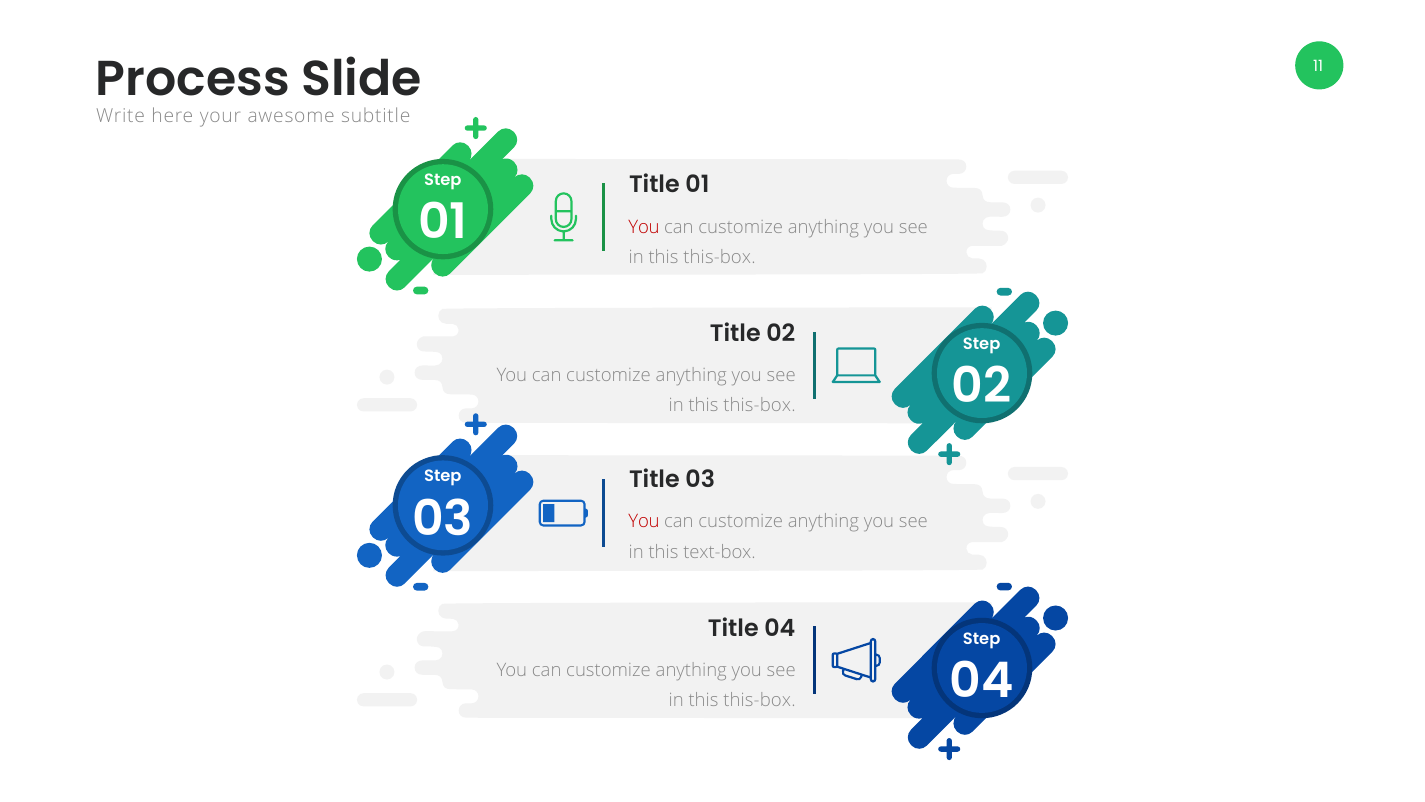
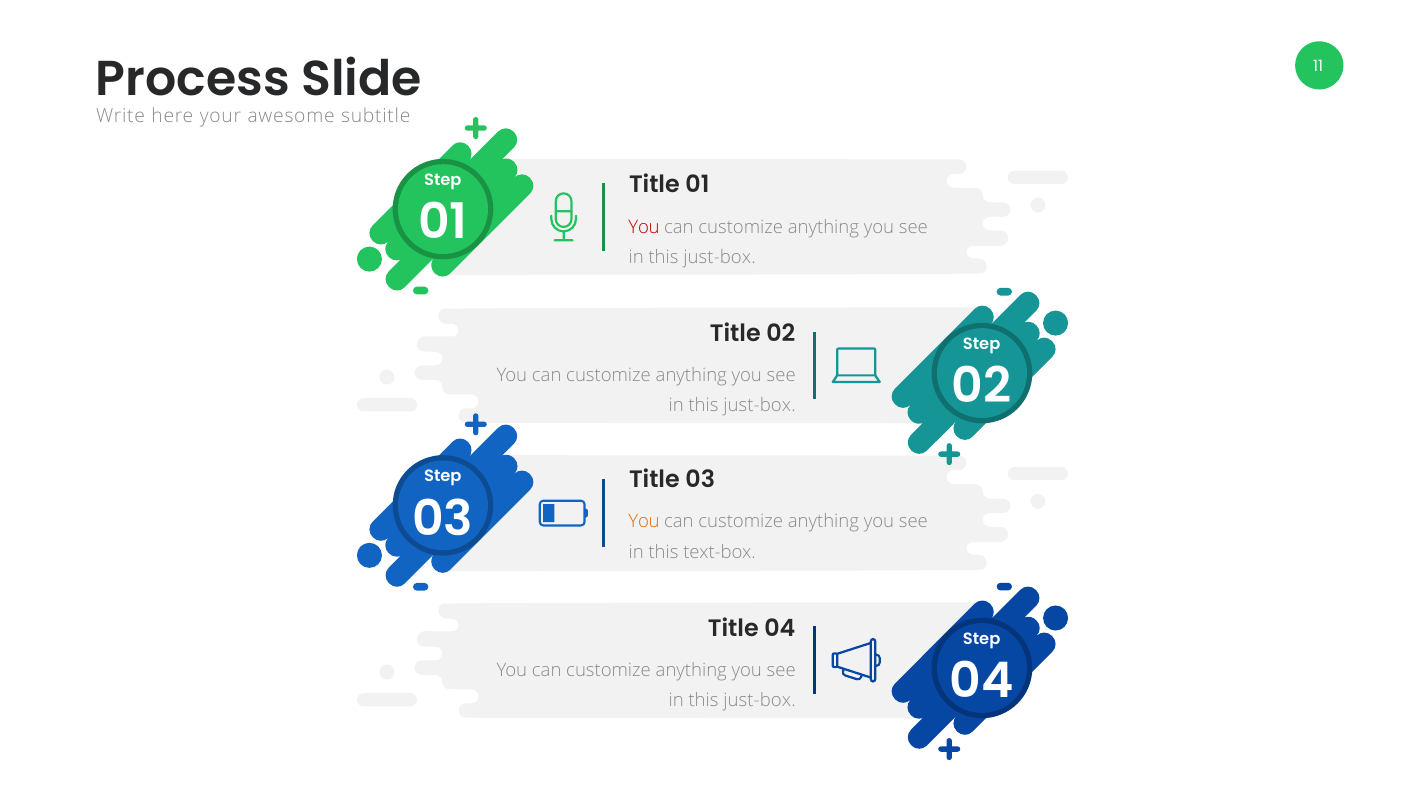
this-box at (720, 257): this-box -> just-box
this-box at (760, 406): this-box -> just-box
You at (644, 521) colour: red -> orange
this-box at (760, 701): this-box -> just-box
